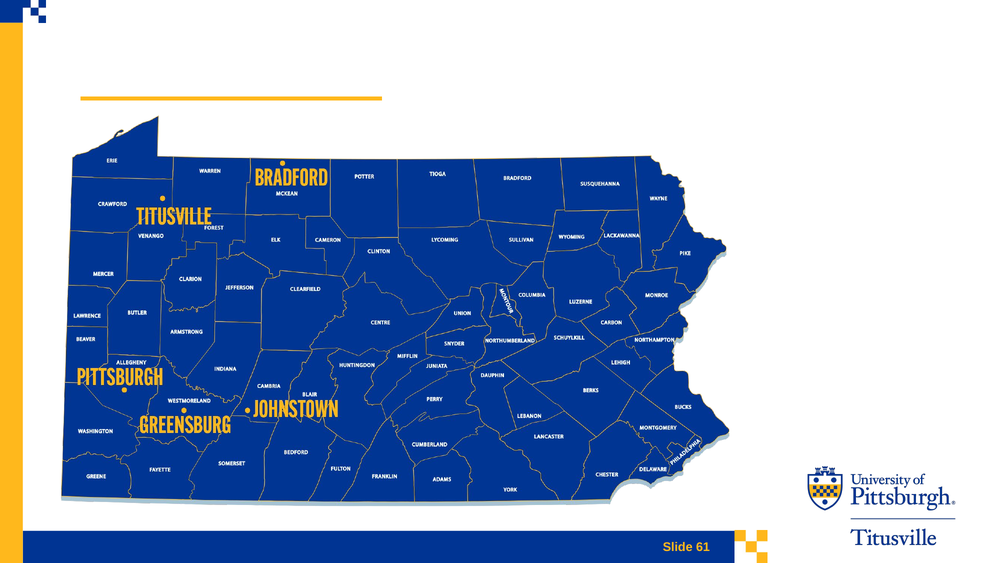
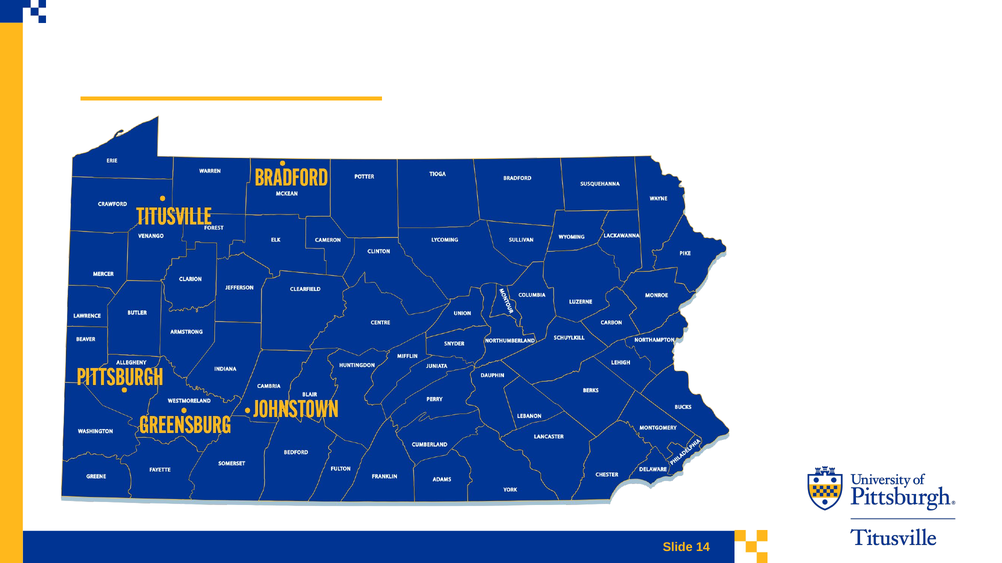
61: 61 -> 14
